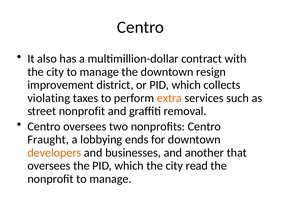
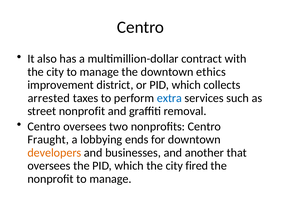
resign: resign -> ethics
violating: violating -> arrested
extra colour: orange -> blue
read: read -> fired
